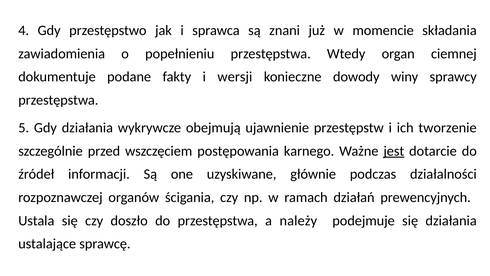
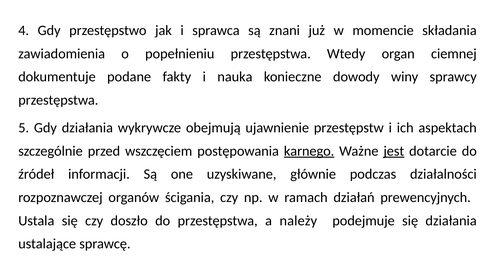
wersji: wersji -> nauka
tworzenie: tworzenie -> aspektach
karnego underline: none -> present
